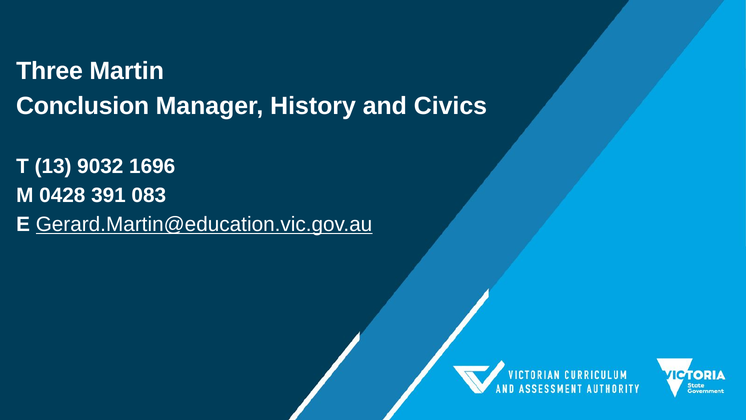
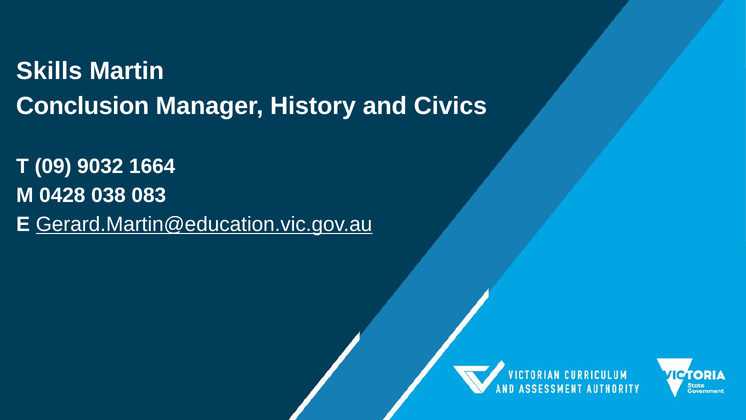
Three: Three -> Skills
13: 13 -> 09
1696: 1696 -> 1664
391: 391 -> 038
